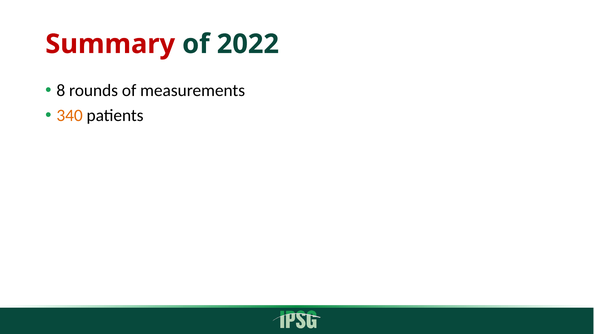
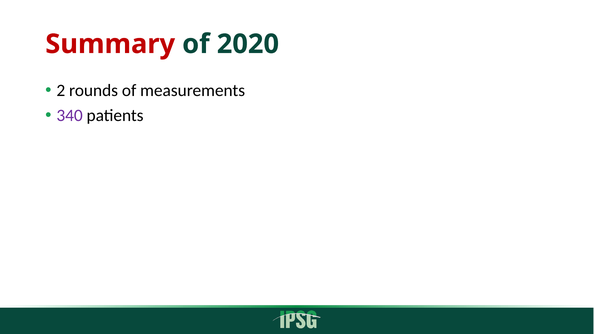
2022: 2022 -> 2020
8: 8 -> 2
340 colour: orange -> purple
